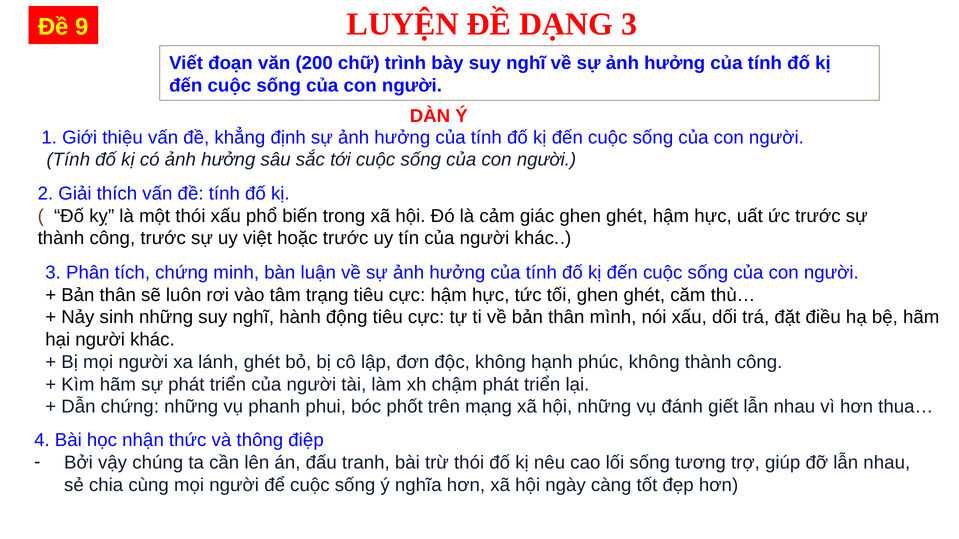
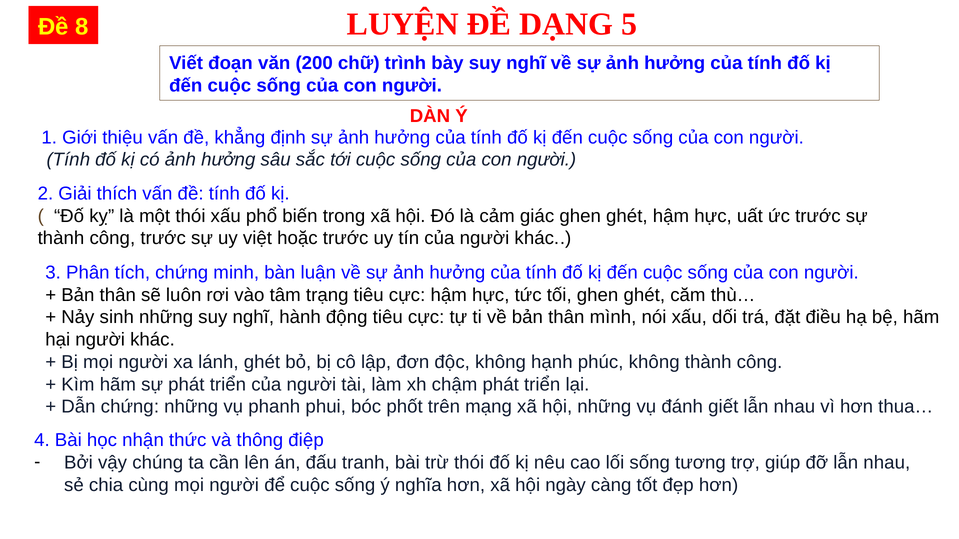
DẠNG 3: 3 -> 5
9: 9 -> 8
